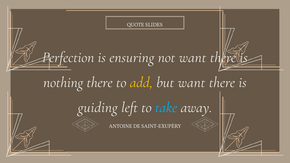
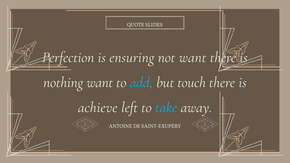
nothing there: there -> want
add colour: yellow -> light blue
but want: want -> touch
guiding: guiding -> achieve
